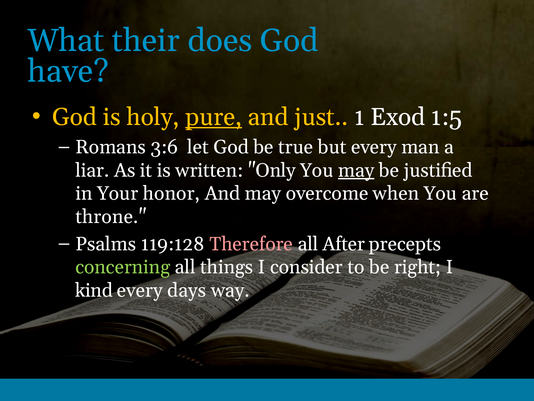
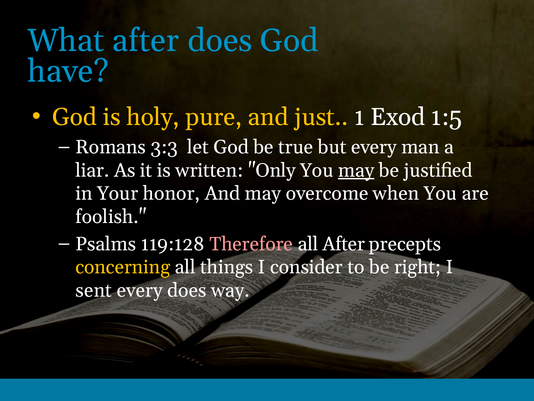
What their: their -> after
pure underline: present -> none
3:6: 3:6 -> 3:3
throne: throne -> foolish
concerning colour: light green -> yellow
kind: kind -> sent
every days: days -> does
